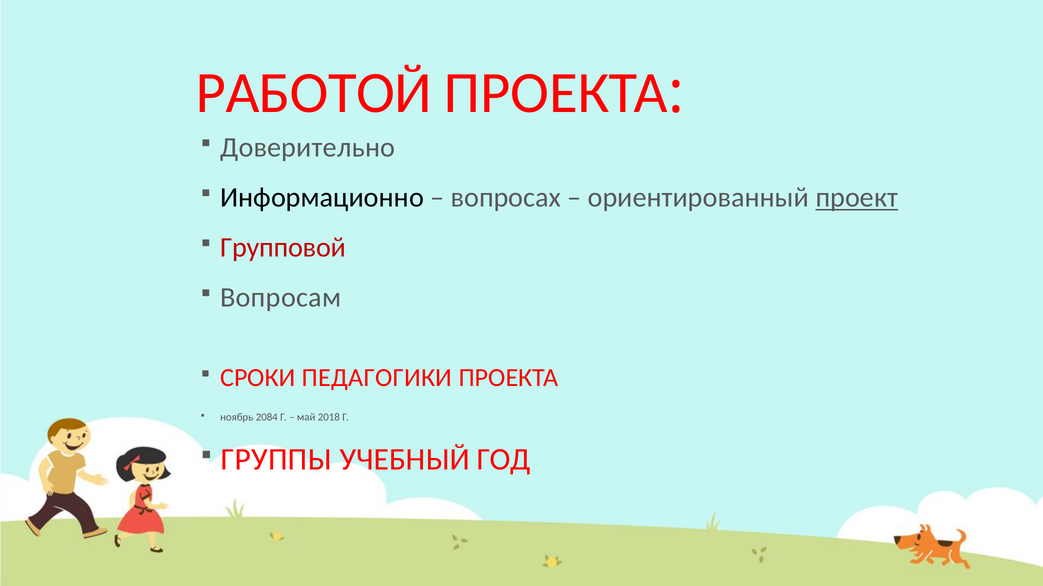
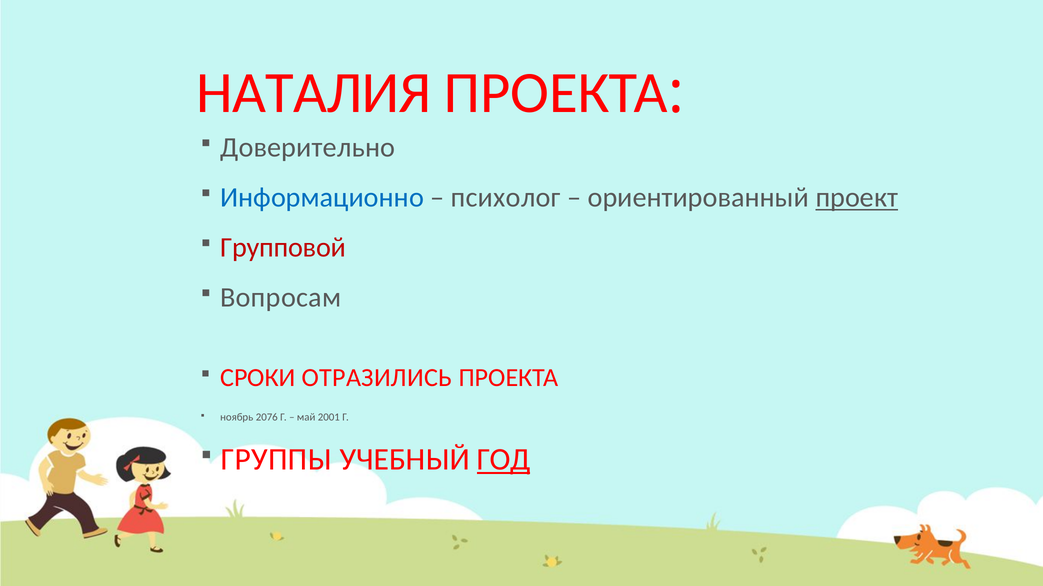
РАБОТОЙ: РАБОТОЙ -> НАТАЛИЯ
Информационно colour: black -> blue
вопросах: вопросах -> психолог
ПЕДАГОГИКИ: ПЕДАГОГИКИ -> ОТРАЗИЛИСЬ
2084: 2084 -> 2076
2018: 2018 -> 2001
ГОД underline: none -> present
